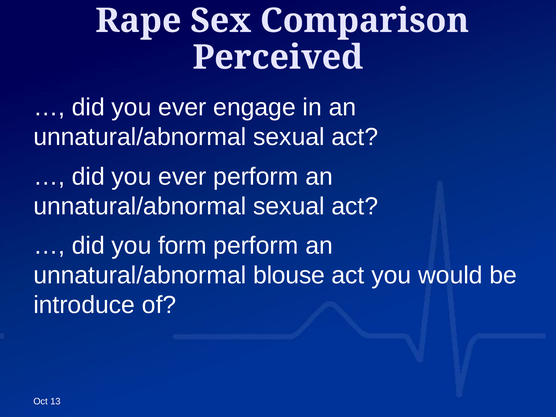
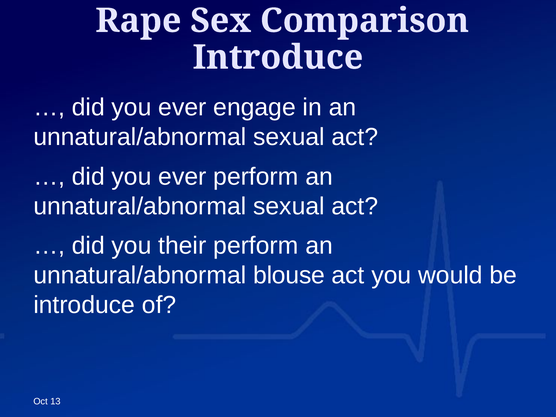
Perceived at (278, 57): Perceived -> Introduce
form: form -> their
